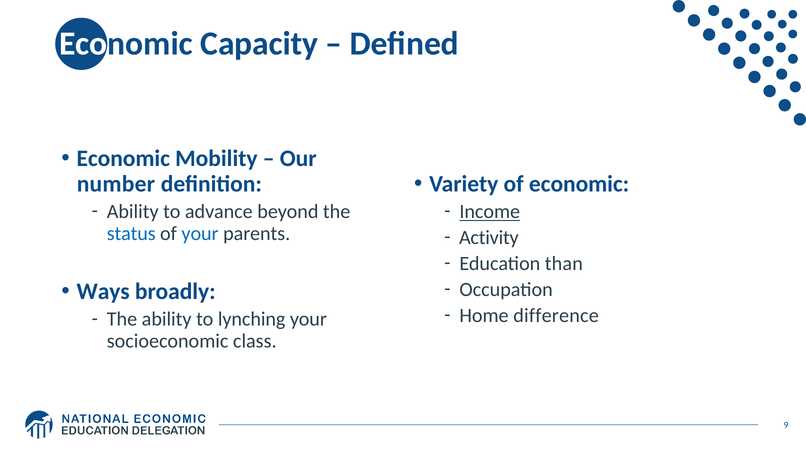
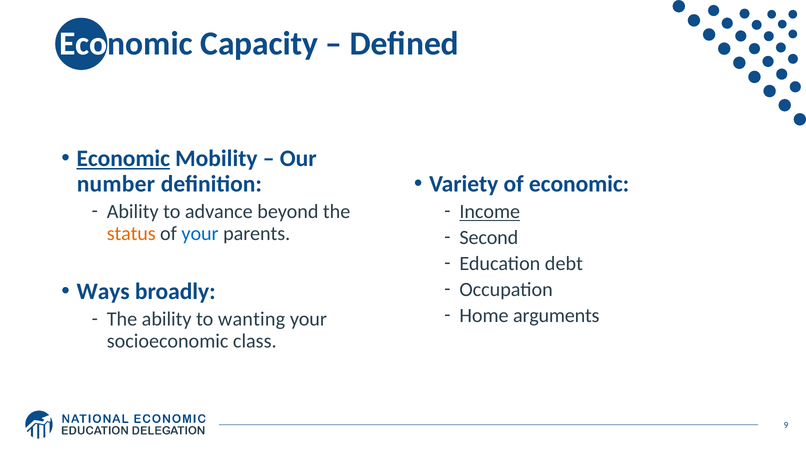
Economic at (123, 158) underline: none -> present
status colour: blue -> orange
Activity: Activity -> Second
than: than -> debt
difference: difference -> arguments
lynching: lynching -> wanting
